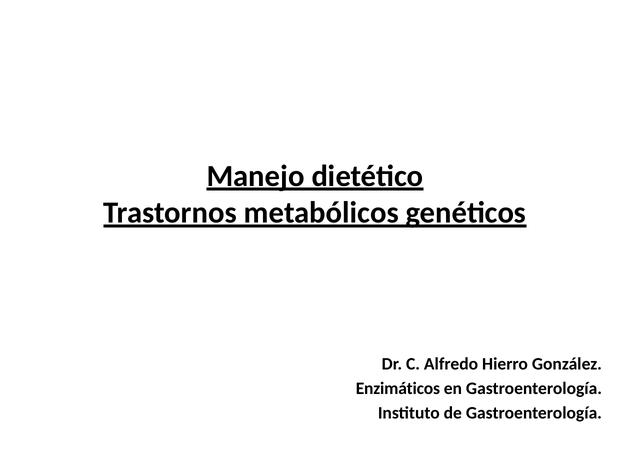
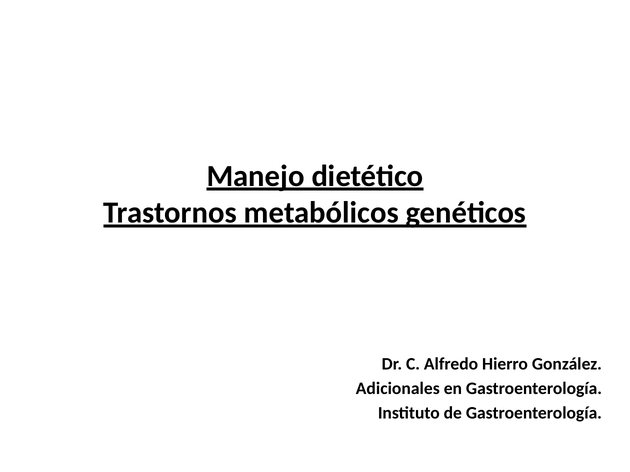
Enzimáticos: Enzimáticos -> Adicionales
